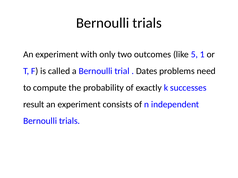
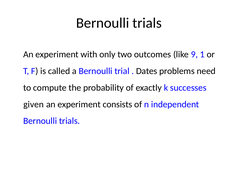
5: 5 -> 9
result: result -> given
